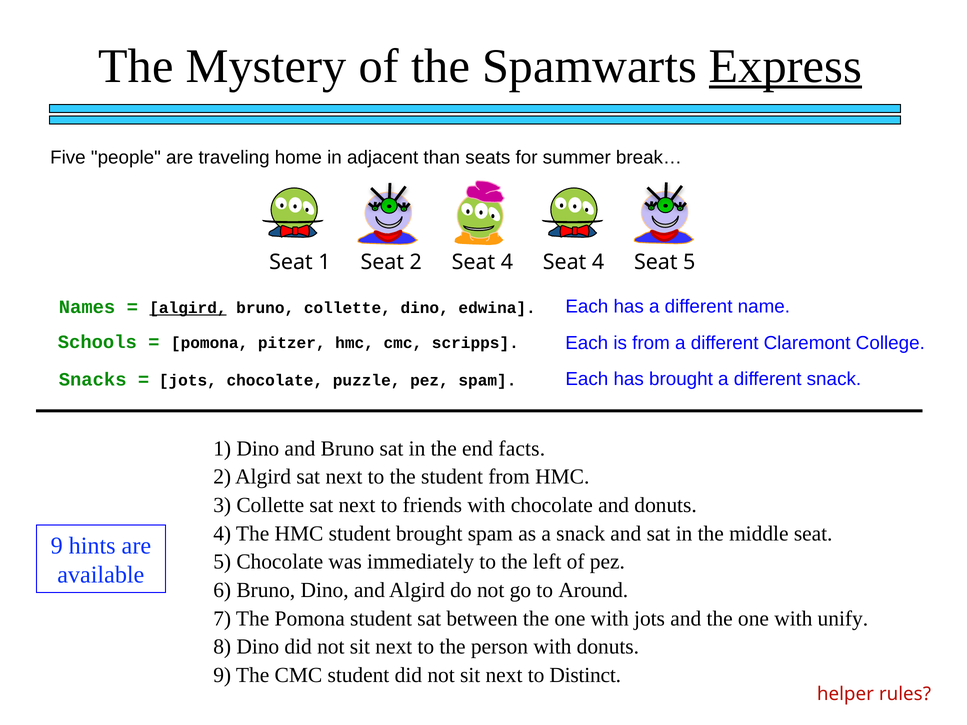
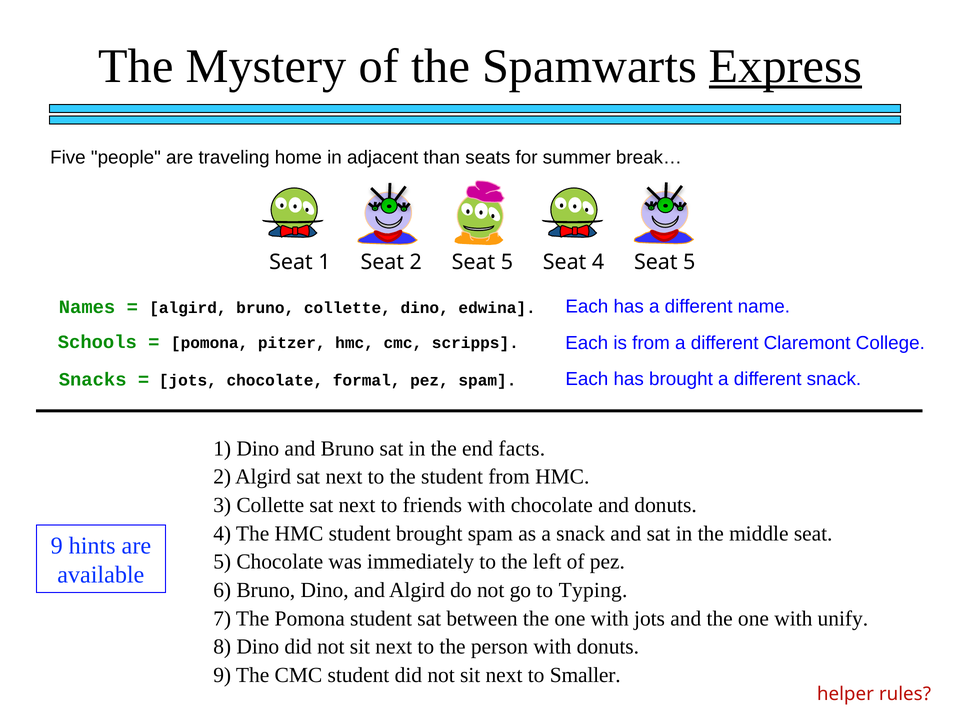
2 Seat 4: 4 -> 5
algird at (188, 308) underline: present -> none
puzzle: puzzle -> formal
Around: Around -> Typing
Distinct: Distinct -> Smaller
